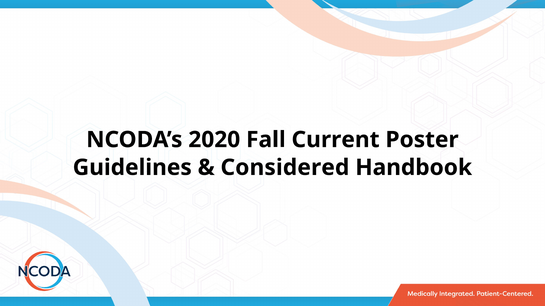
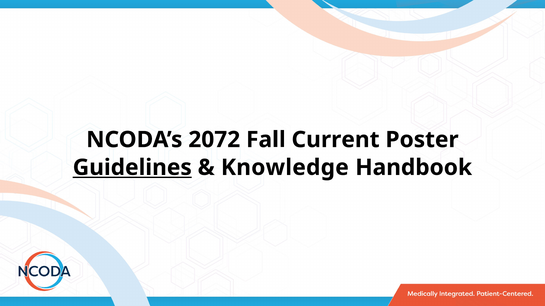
2020: 2020 -> 2072
Guidelines underline: none -> present
Considered: Considered -> Knowledge
